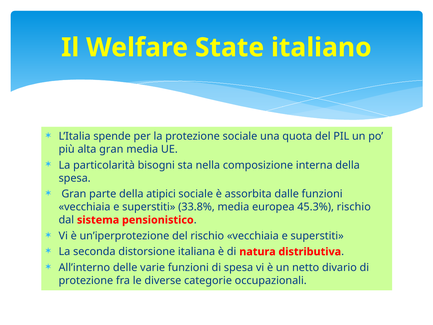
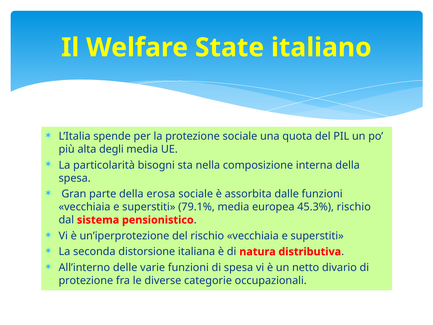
alta gran: gran -> degli
atipici: atipici -> erosa
33.8%: 33.8% -> 79.1%
